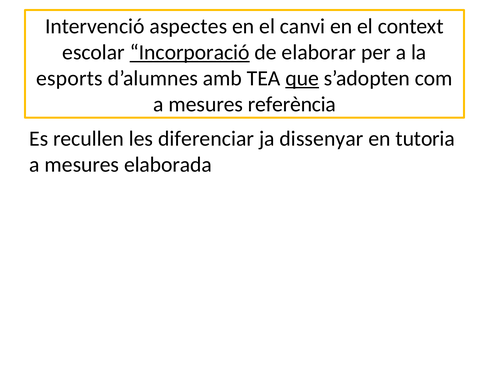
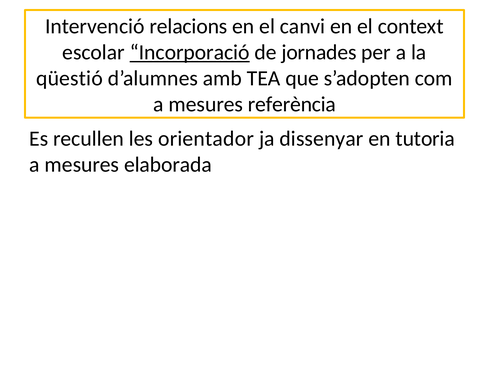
aspectes: aspectes -> relacions
elaborar: elaborar -> jornades
esports: esports -> qüestió
que underline: present -> none
diferenciar: diferenciar -> orientador
